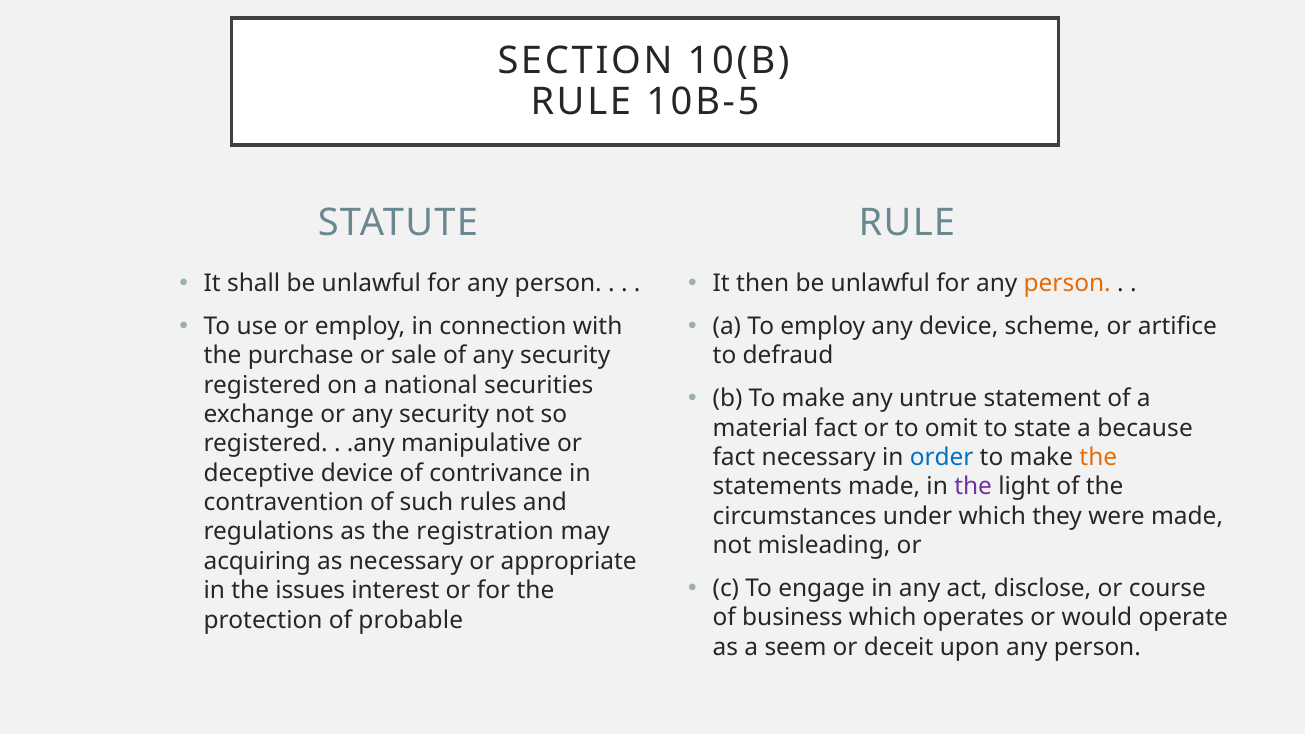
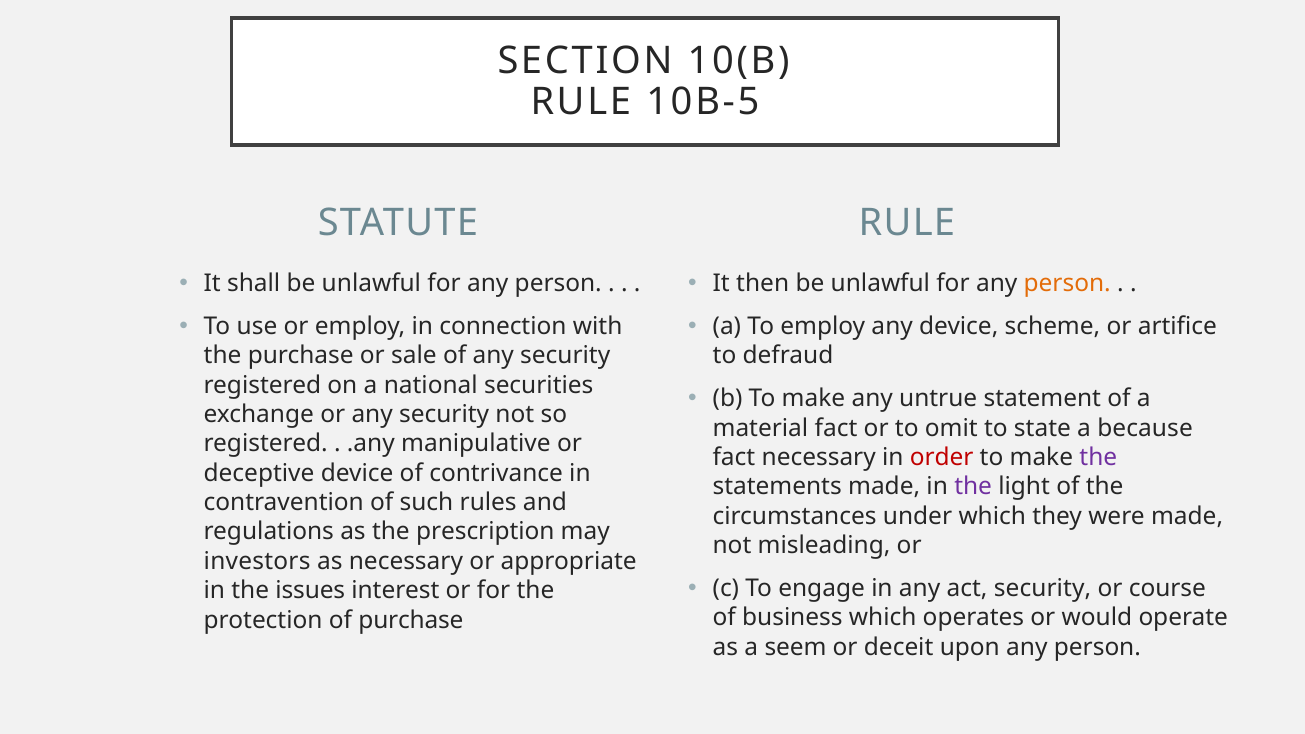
order colour: blue -> red
the at (1098, 457) colour: orange -> purple
registration: registration -> prescription
acquiring: acquiring -> investors
act disclose: disclose -> security
of probable: probable -> purchase
